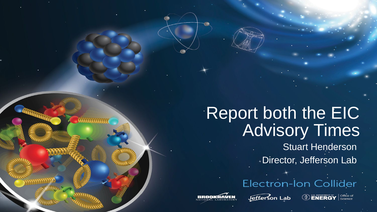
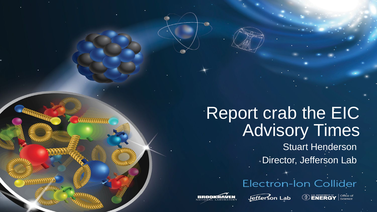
both: both -> crab
